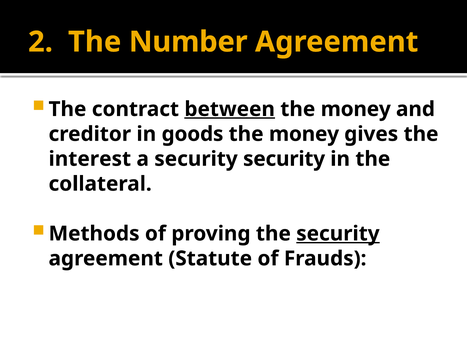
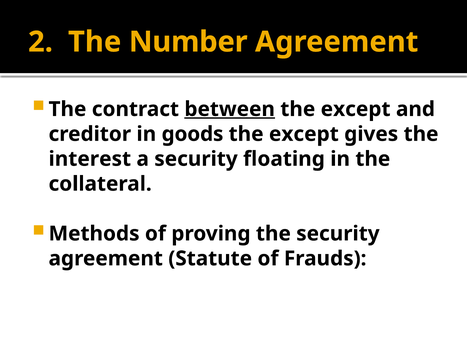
money at (356, 109): money -> except
money at (304, 134): money -> except
security security: security -> floating
security at (338, 234) underline: present -> none
